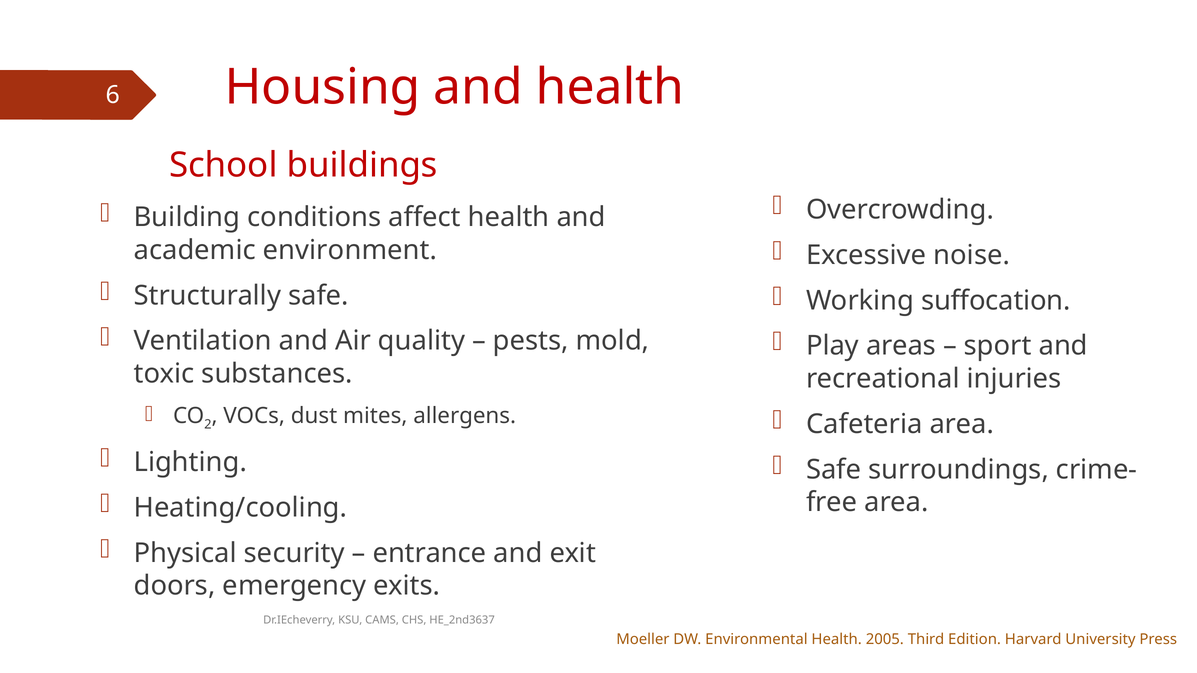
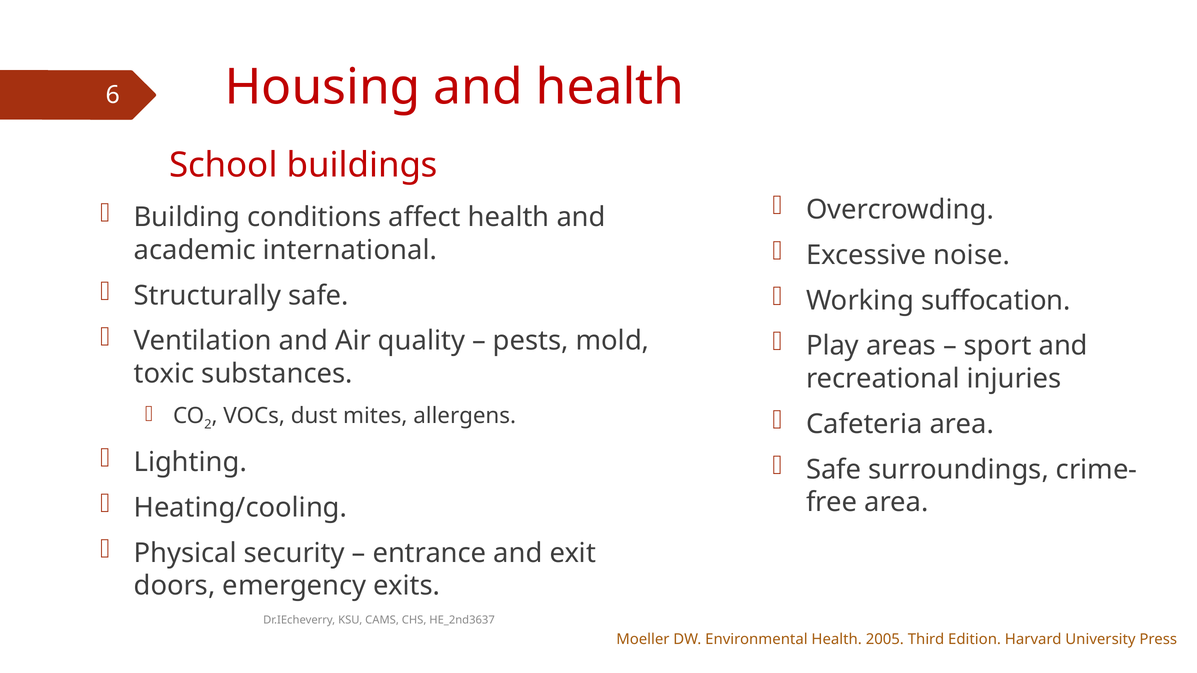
environment: environment -> international
